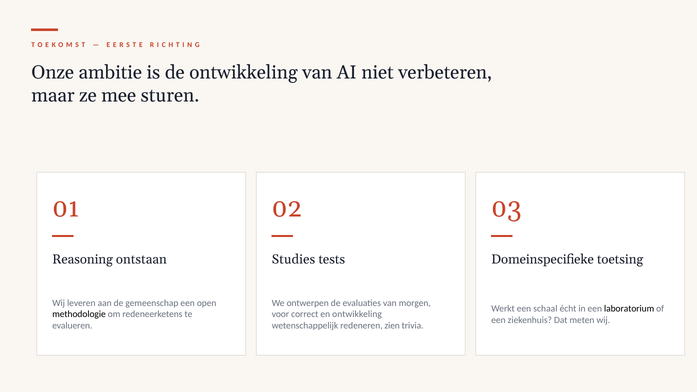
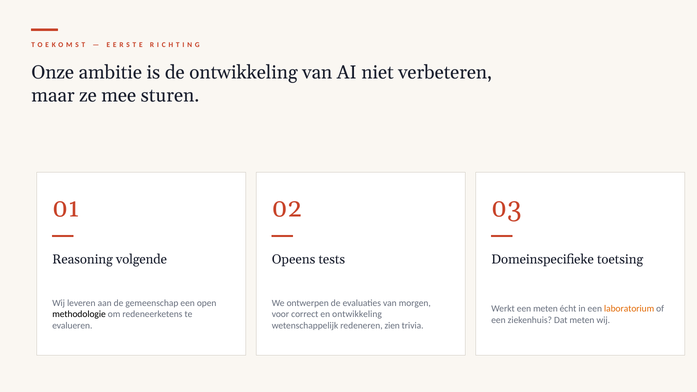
ontstaan: ontstaan -> volgende
Studies: Studies -> Opeens
een schaal: schaal -> meten
laboratorium colour: black -> orange
